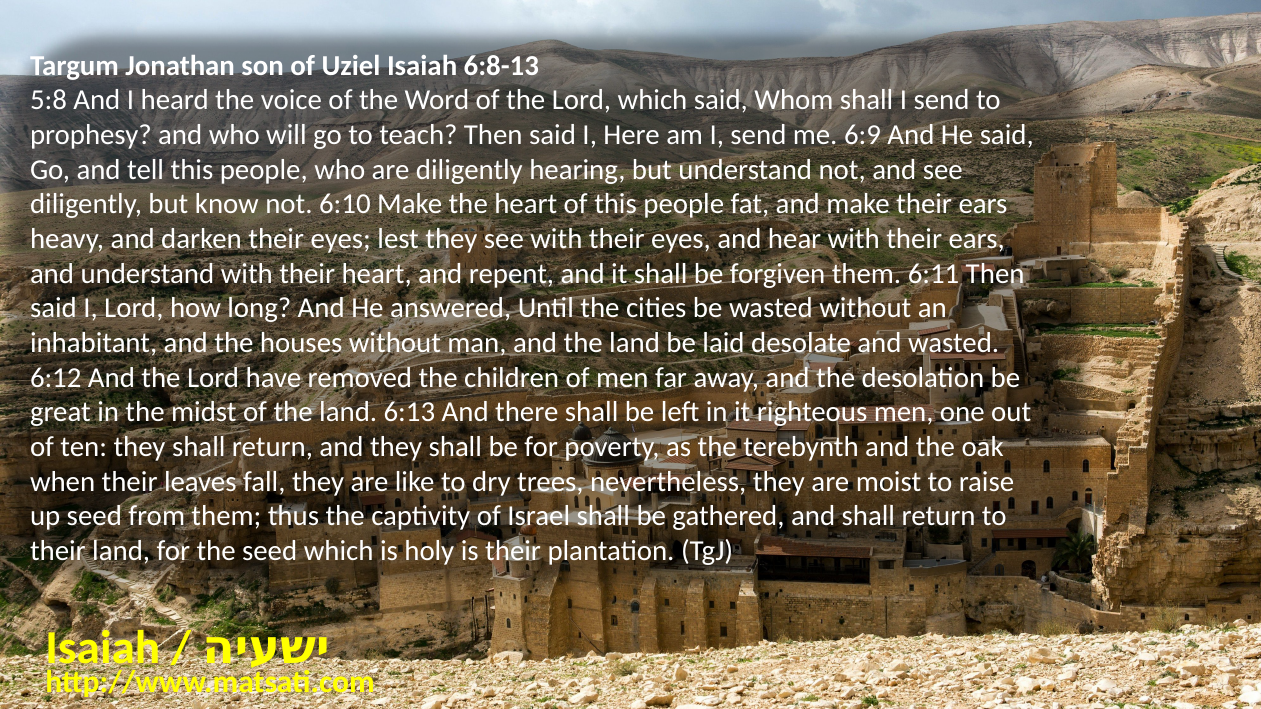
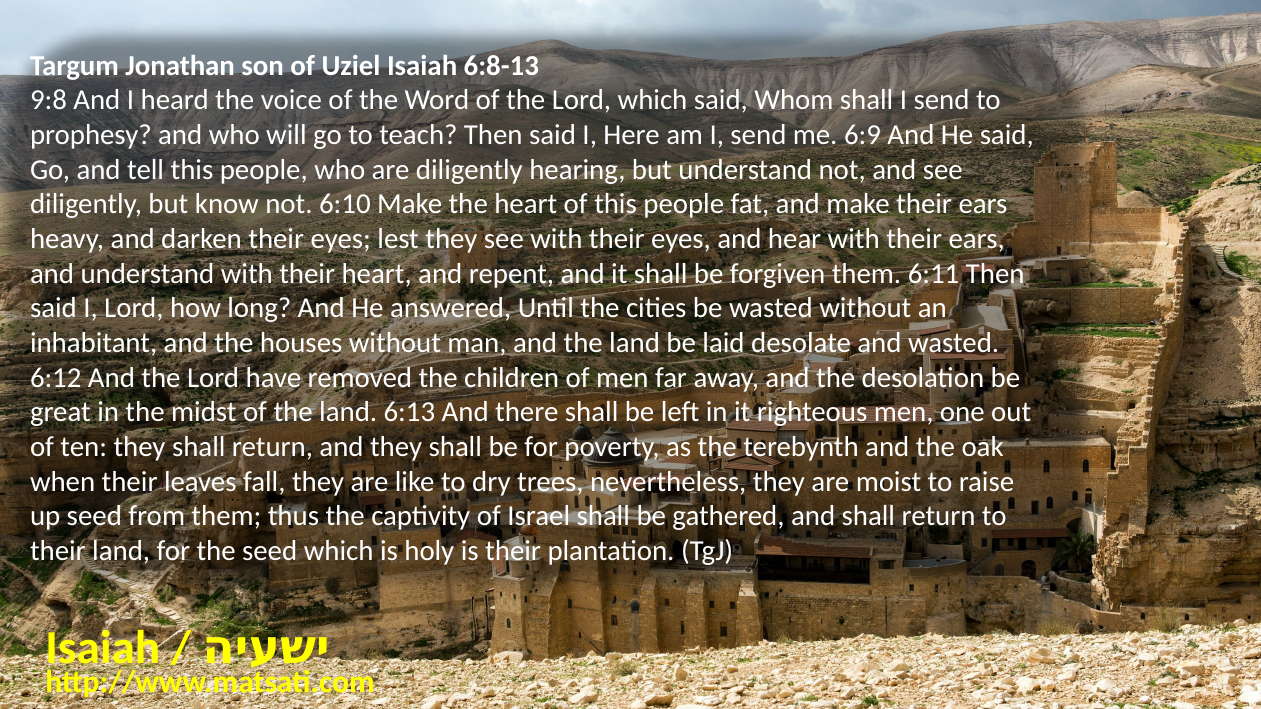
5:8: 5:8 -> 9:8
